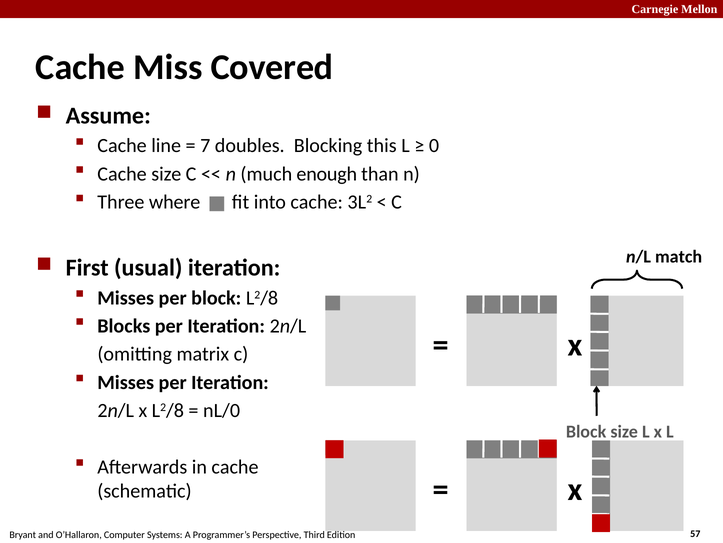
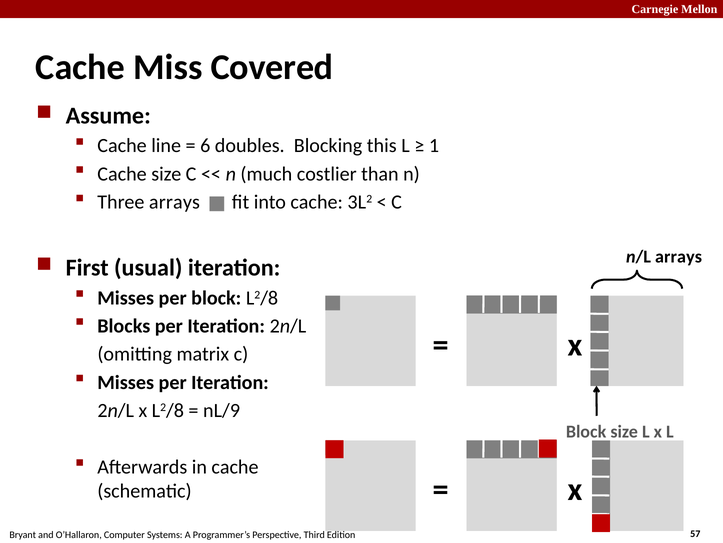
7: 7 -> 6
0: 0 -> 1
enough: enough -> costlier
Three where: where -> arrays
n/L match: match -> arrays
nL/0: nL/0 -> nL/9
